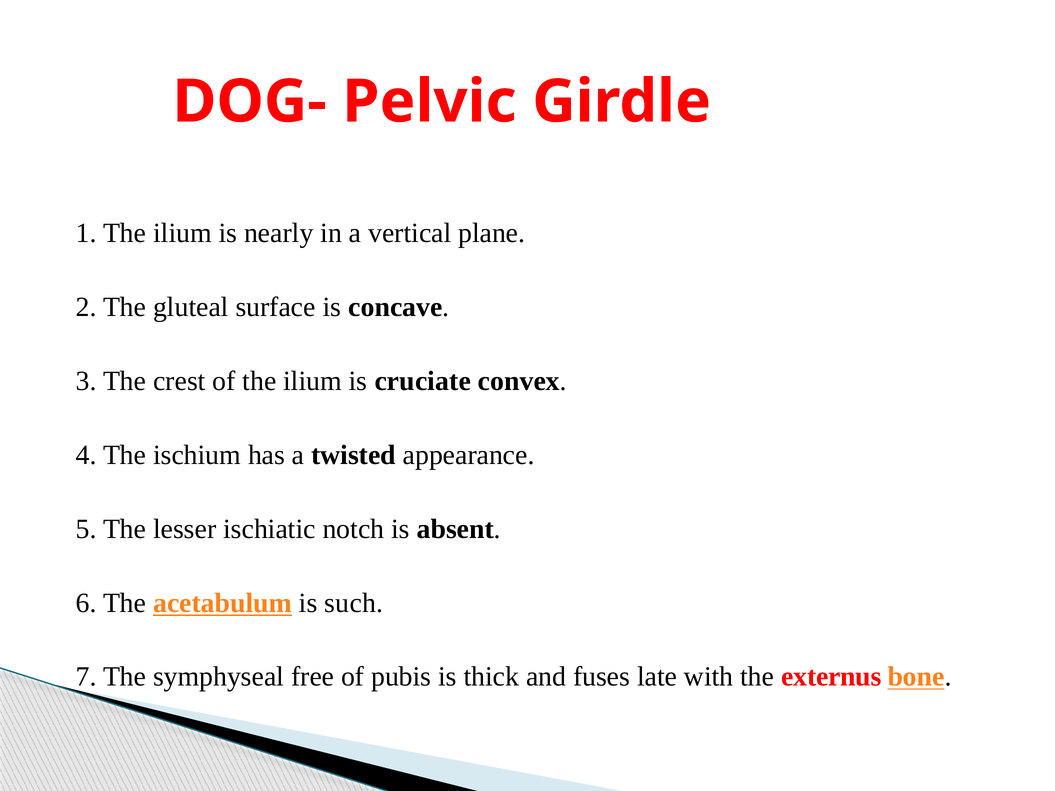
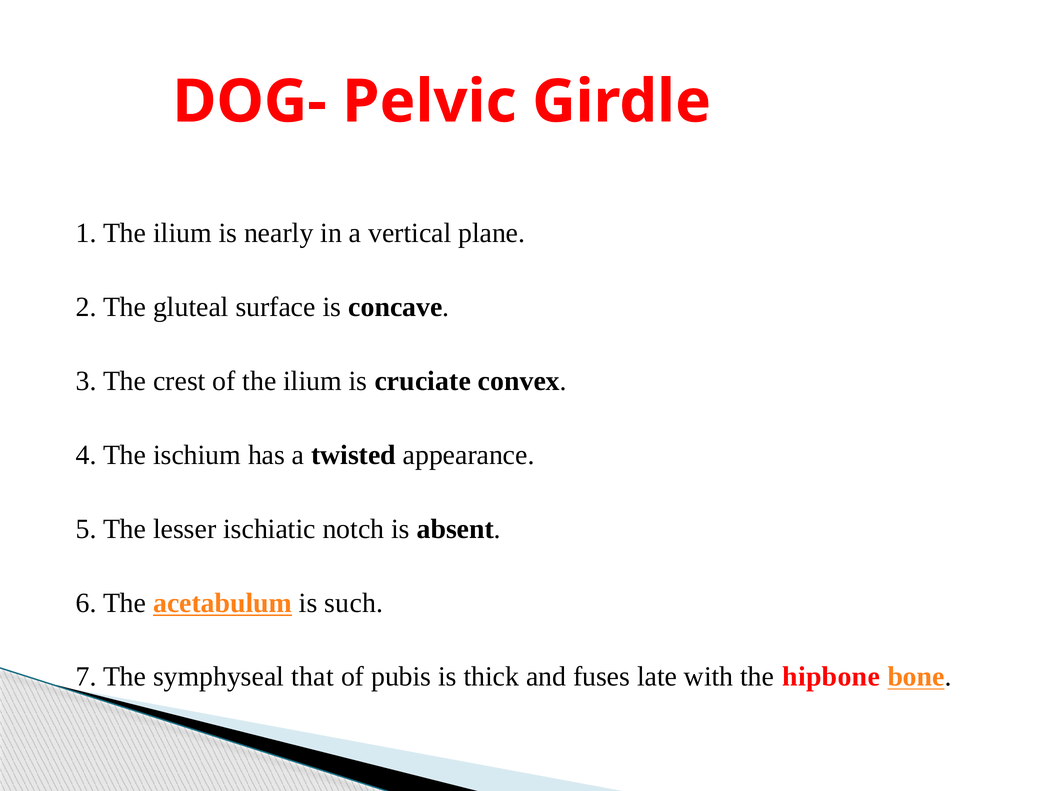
free: free -> that
externus: externus -> hipbone
